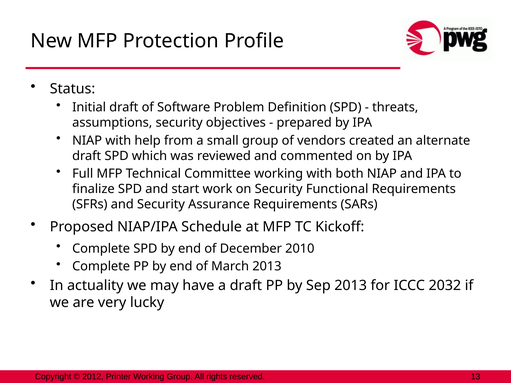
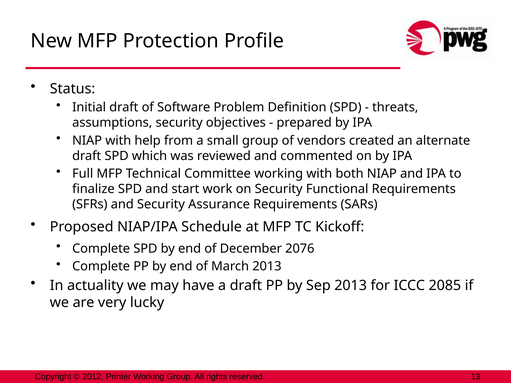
2010: 2010 -> 2076
2032: 2032 -> 2085
